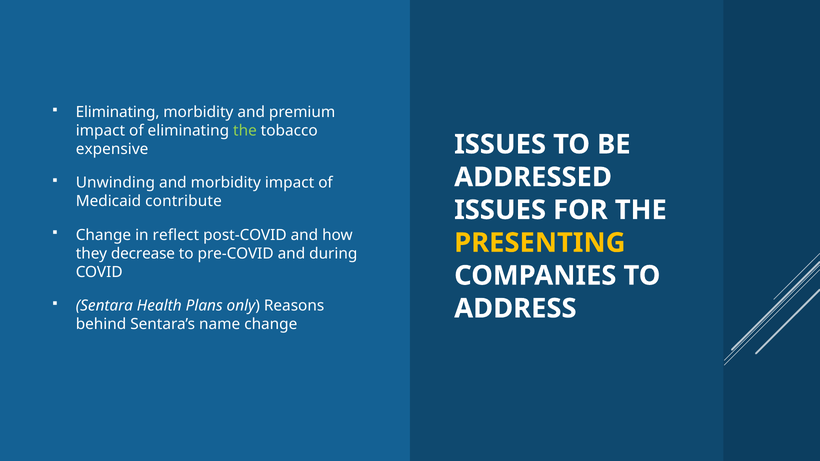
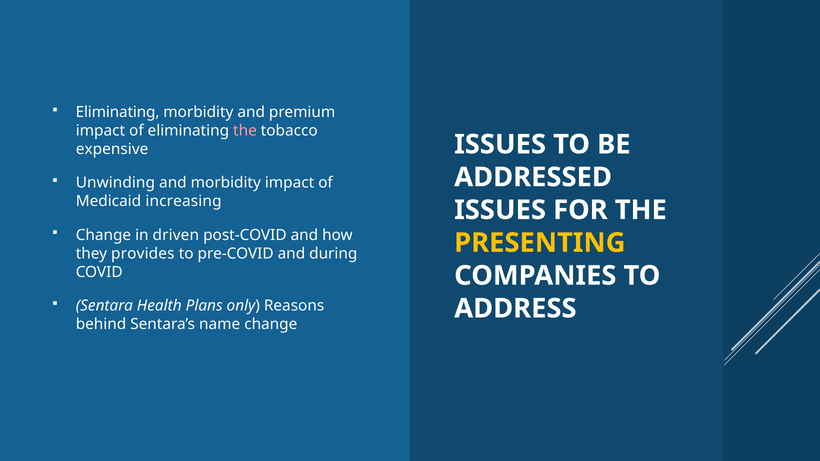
the at (245, 131) colour: light green -> pink
contribute: contribute -> increasing
reflect: reflect -> driven
decrease: decrease -> provides
